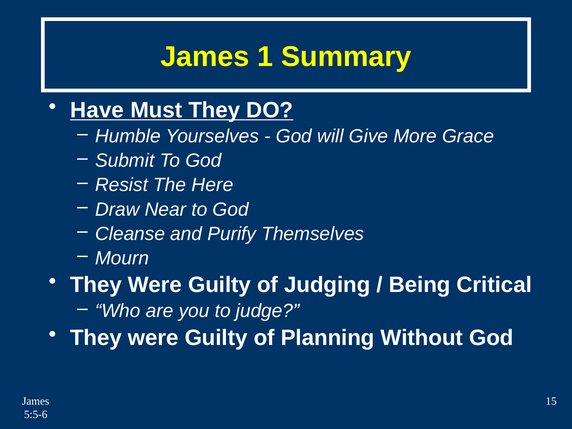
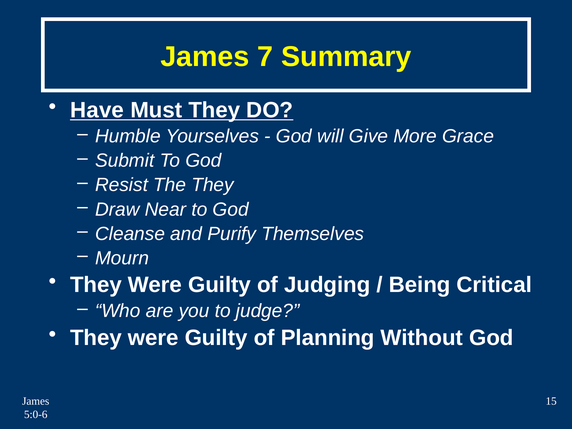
1: 1 -> 7
The Here: Here -> They
5:5-6: 5:5-6 -> 5:0-6
